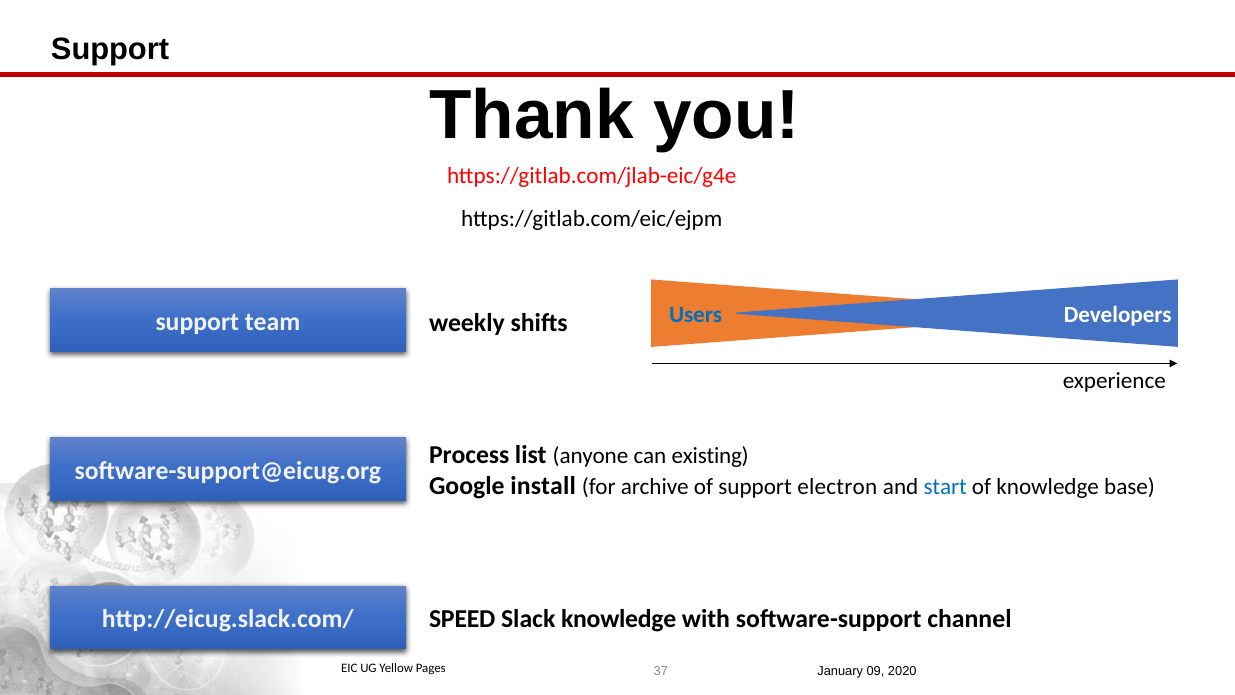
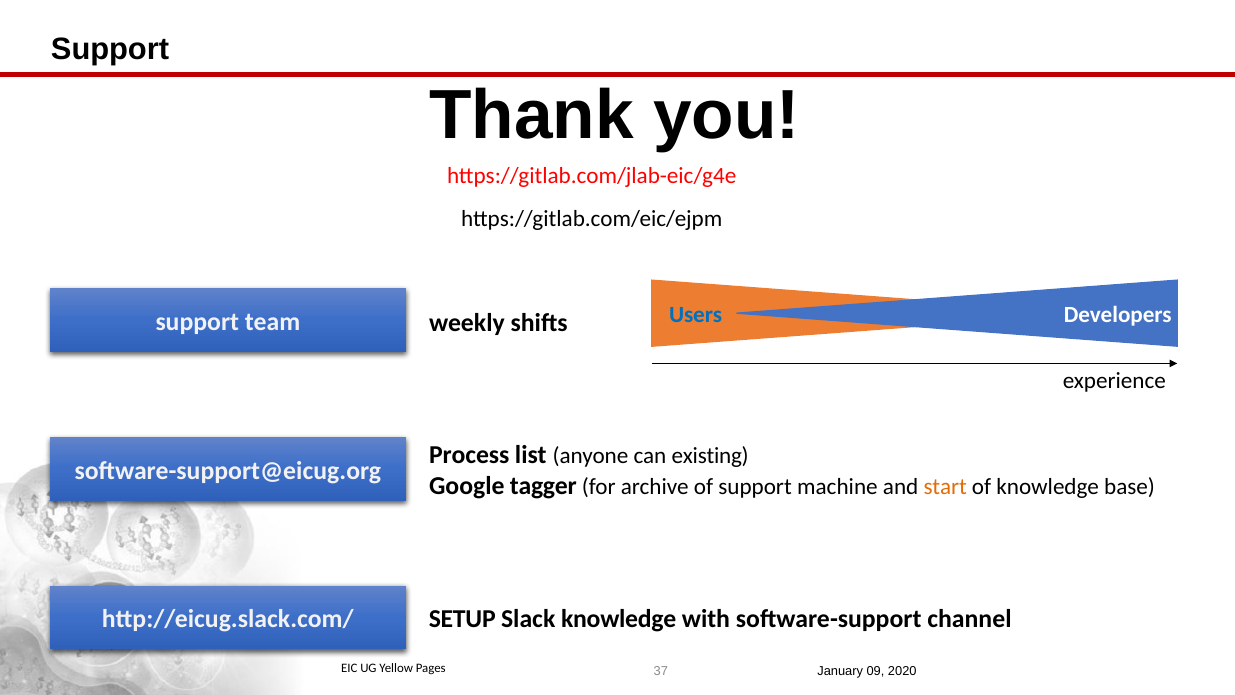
install: install -> tagger
electron: electron -> machine
start colour: blue -> orange
SPEED: SPEED -> SETUP
